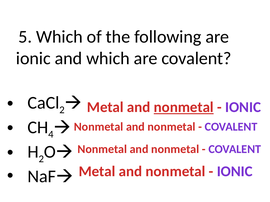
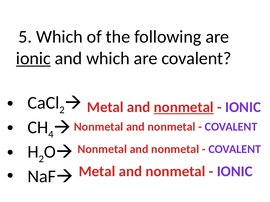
ionic at (33, 58) underline: none -> present
